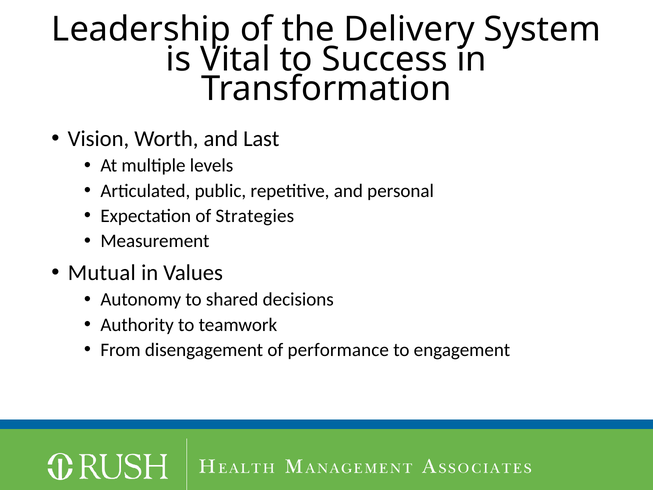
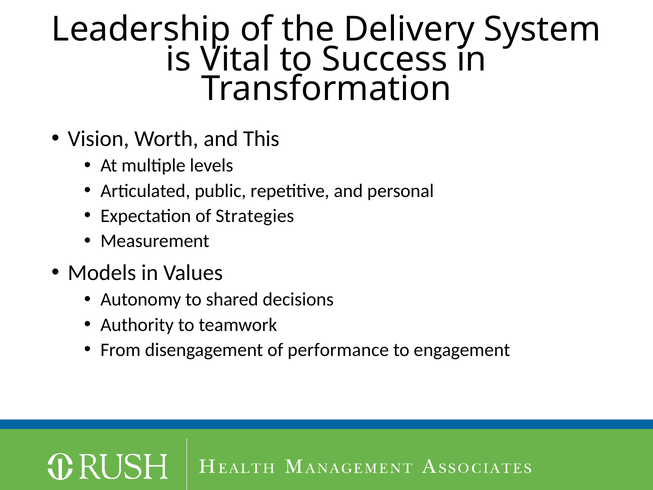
Last: Last -> This
Mutual: Mutual -> Models
